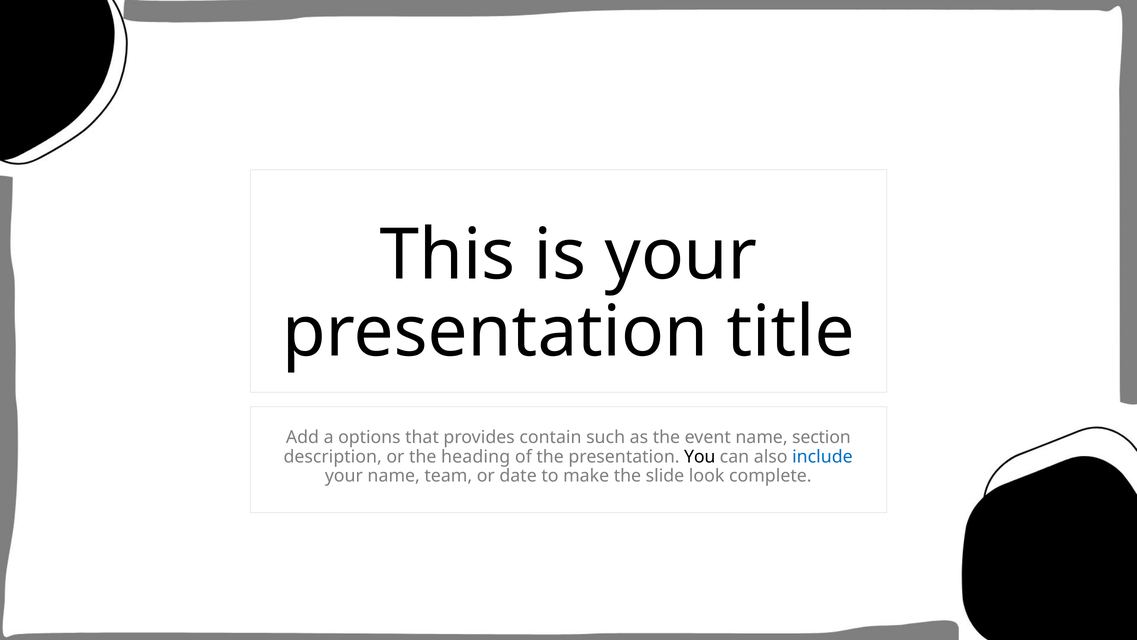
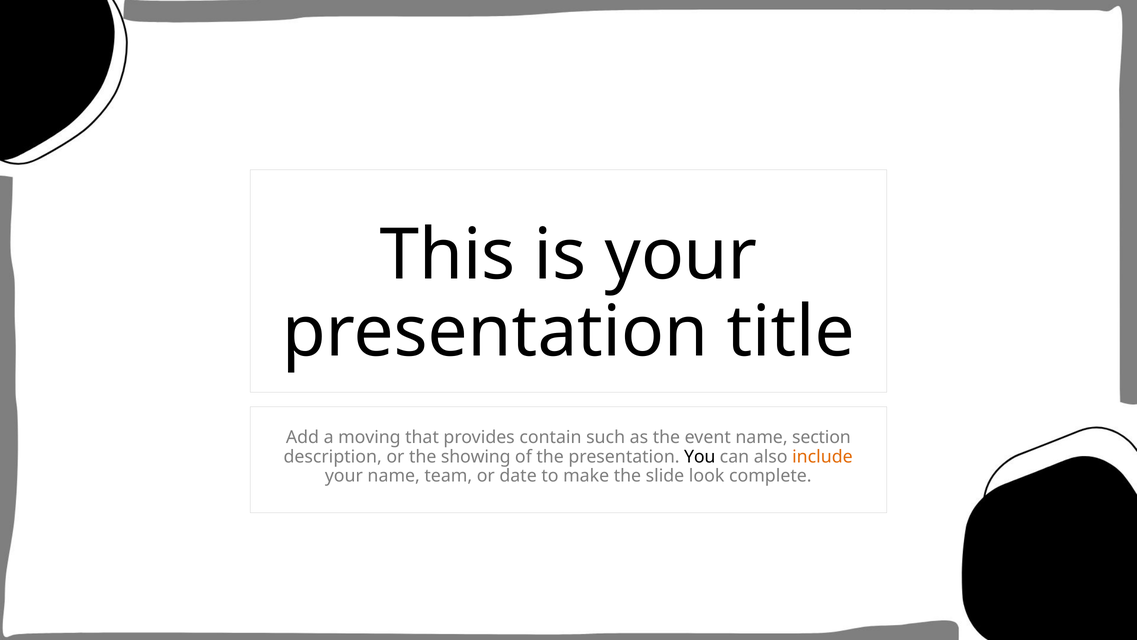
options: options -> moving
heading: heading -> showing
include colour: blue -> orange
